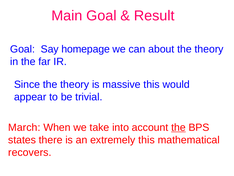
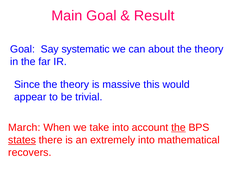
homepage: homepage -> systematic
states underline: none -> present
extremely this: this -> into
